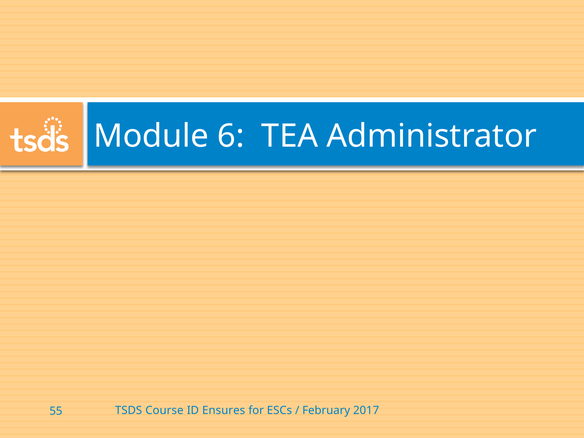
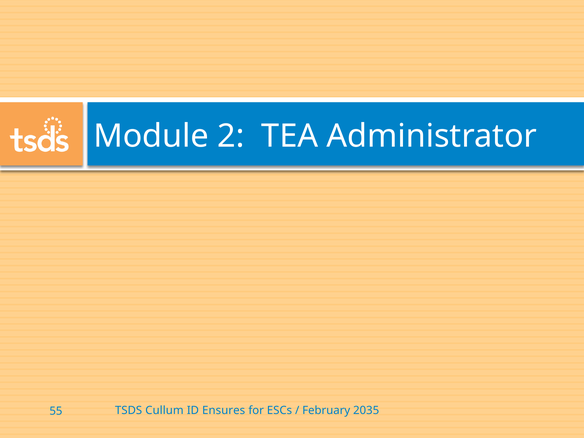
6: 6 -> 2
Course: Course -> Cullum
2017: 2017 -> 2035
